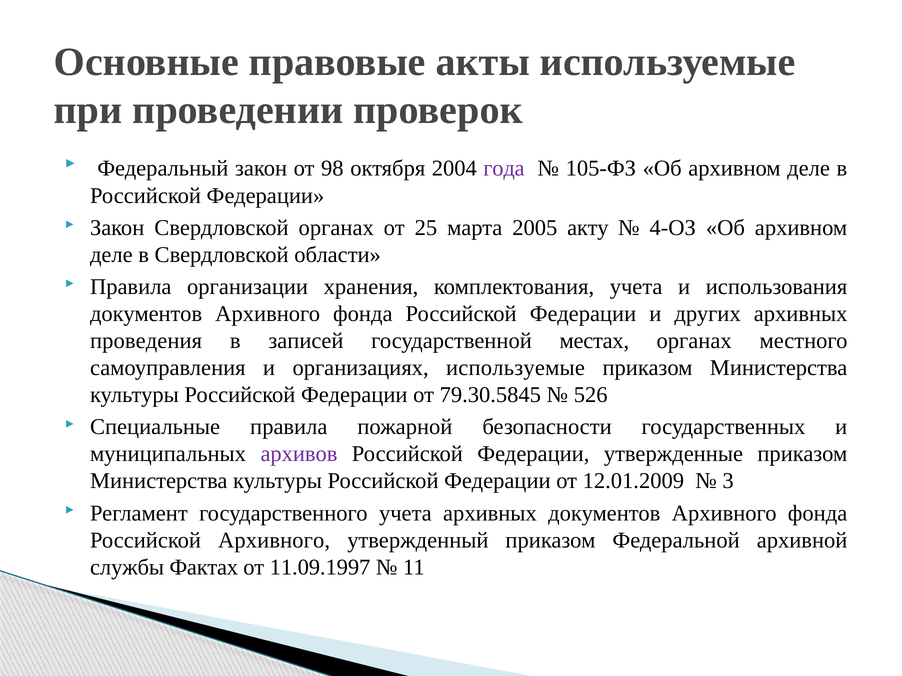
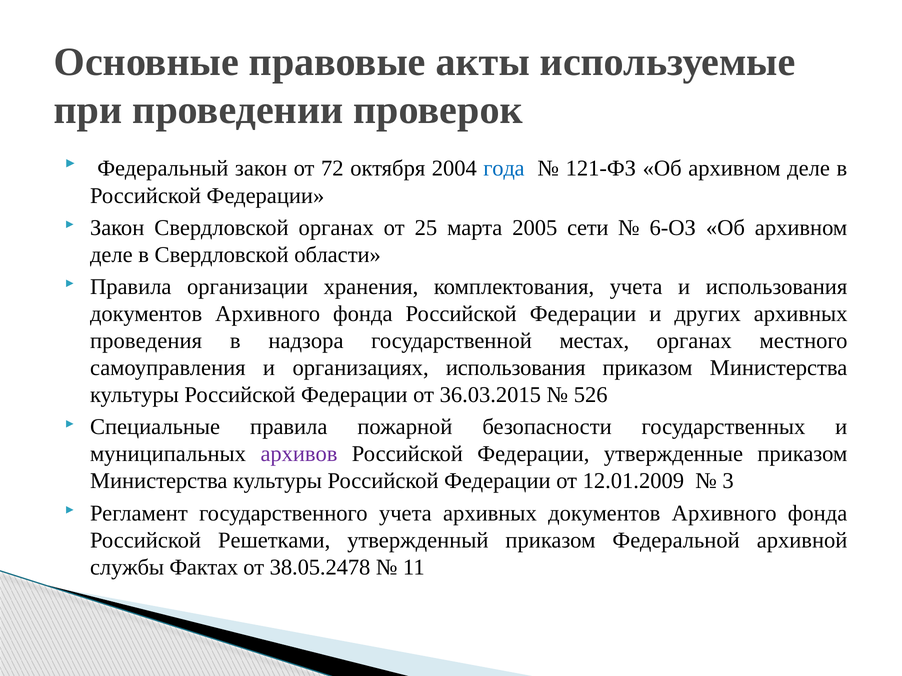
98: 98 -> 72
года colour: purple -> blue
105-ФЗ: 105-ФЗ -> 121-ФЗ
акту: акту -> сети
4-ОЗ: 4-ОЗ -> 6-ОЗ
записей: записей -> надзора
организациях используемые: используемые -> использования
79.30.5845: 79.30.5845 -> 36.03.2015
Российской Архивного: Архивного -> Решетками
11.09.1997: 11.09.1997 -> 38.05.2478
